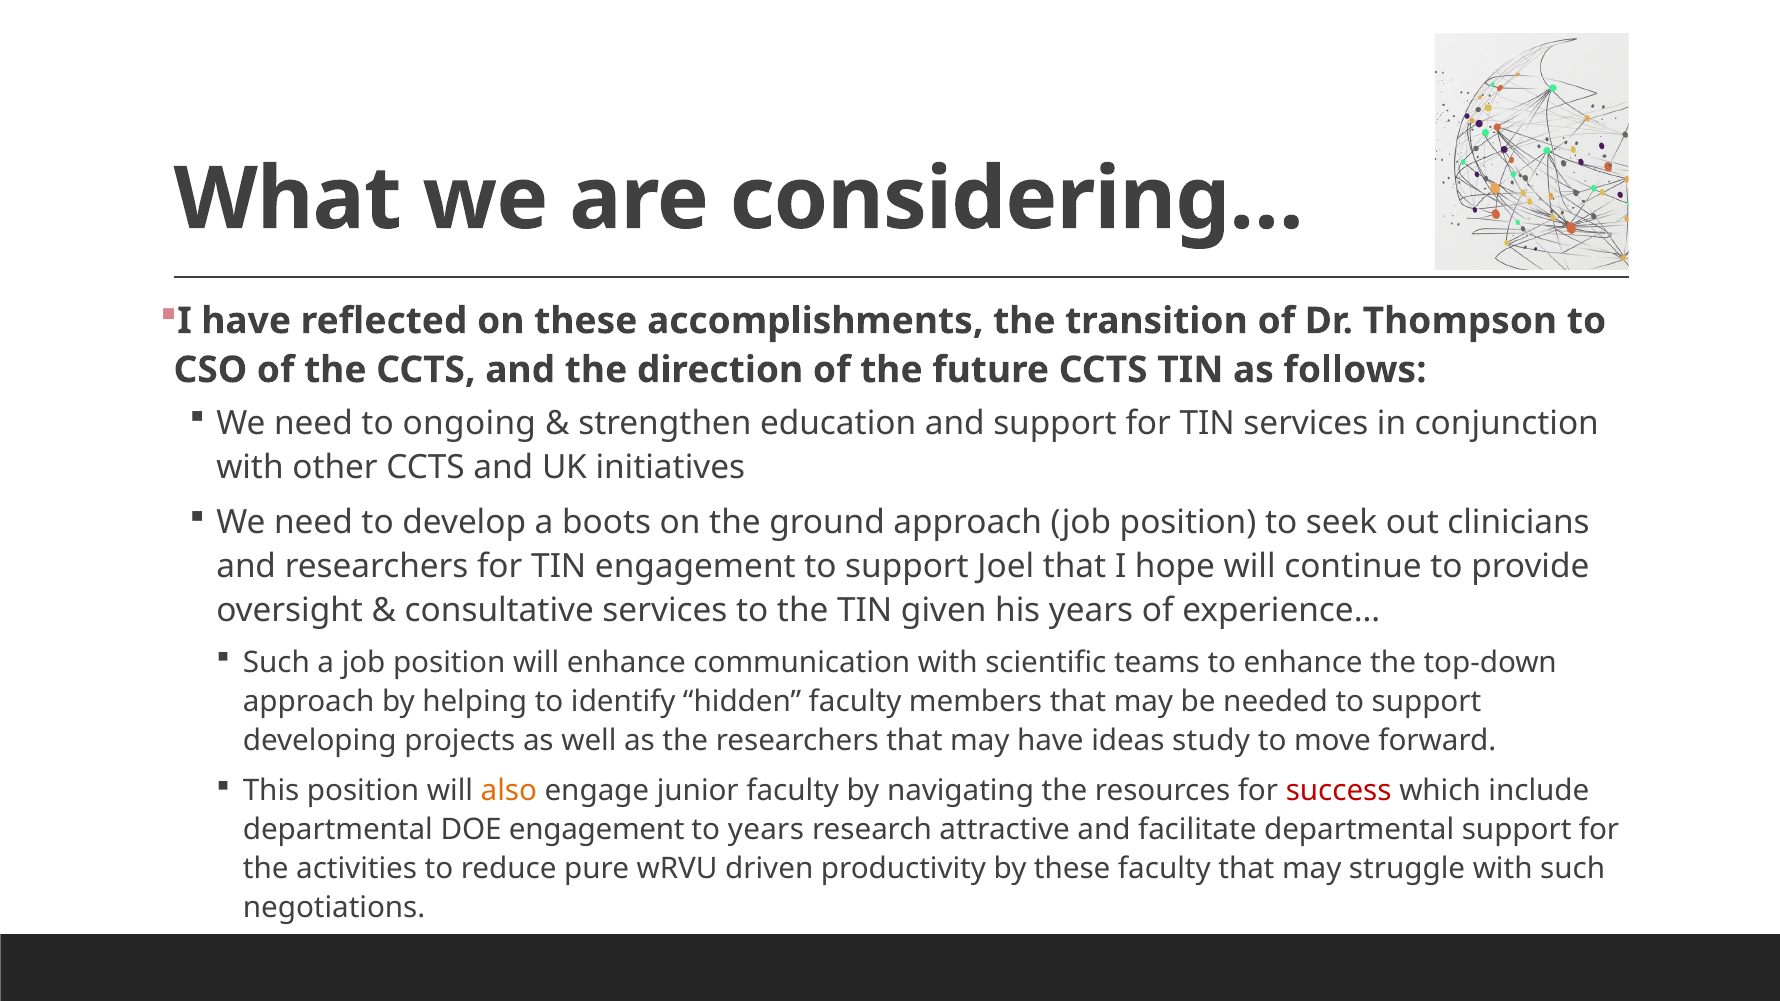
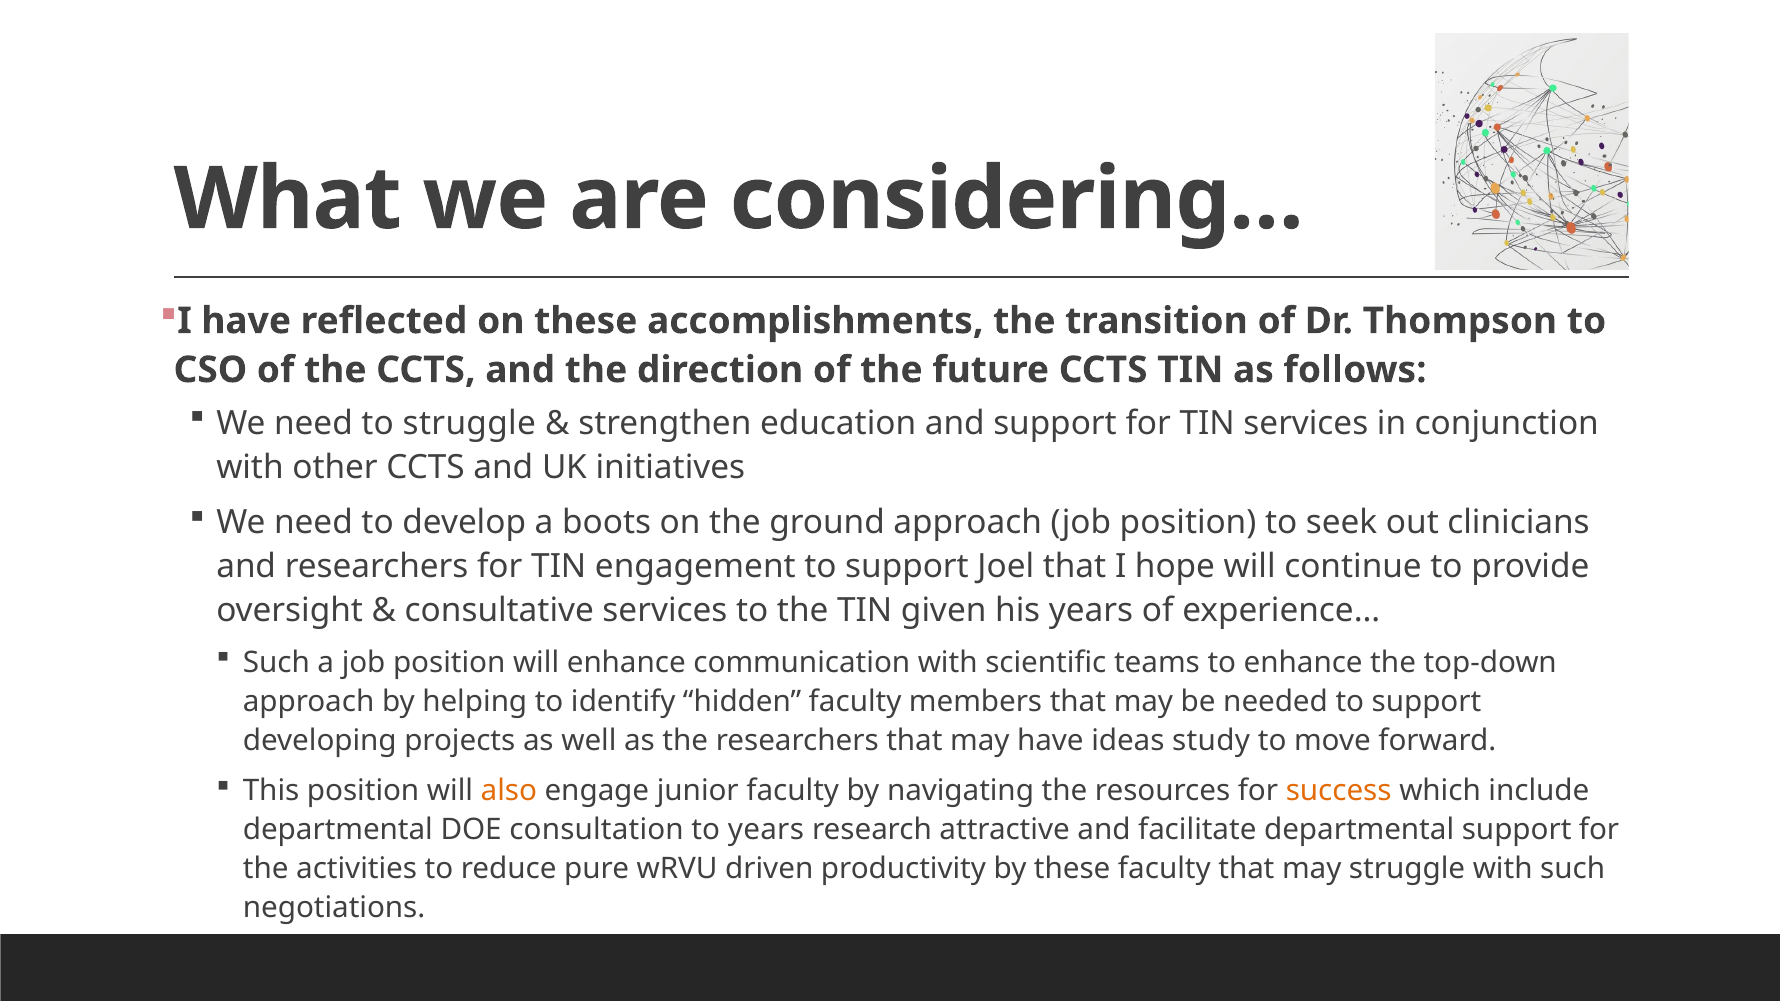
to ongoing: ongoing -> struggle
success colour: red -> orange
DOE engagement: engagement -> consultation
